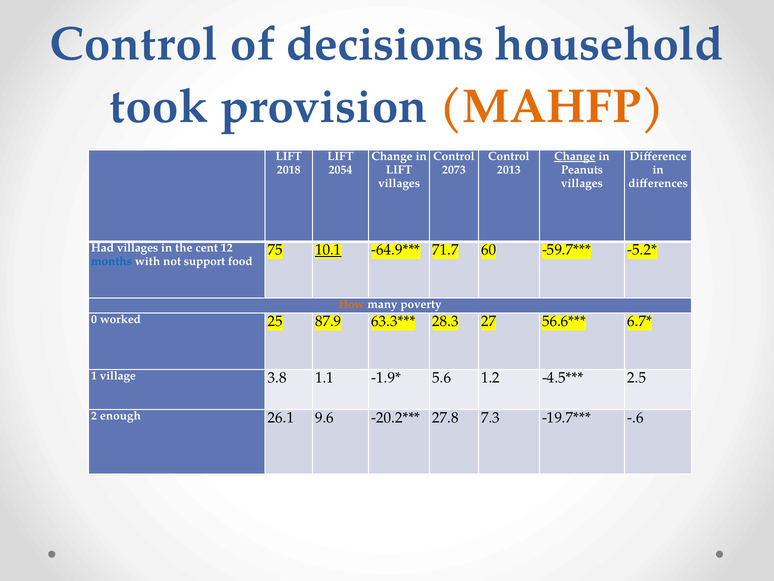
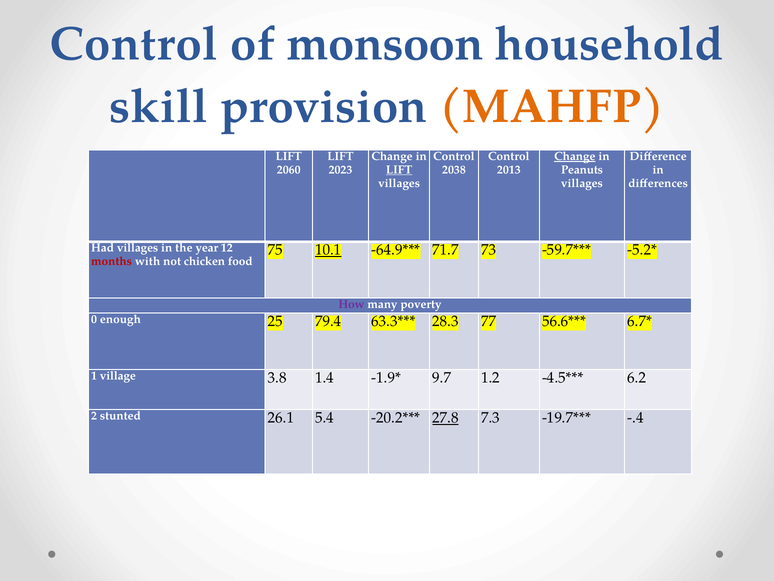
decisions: decisions -> monsoon
took: took -> skill
2018: 2018 -> 2060
2054: 2054 -> 2023
LIFT at (399, 170) underline: none -> present
2073: 2073 -> 2038
cent: cent -> year
60: 60 -> 73
months colour: blue -> red
support: support -> chicken
How colour: orange -> purple
worked: worked -> enough
87.9: 87.9 -> 79.4
27: 27 -> 77
1.1: 1.1 -> 1.4
5.6: 5.6 -> 9.7
2.5: 2.5 -> 6.2
enough: enough -> stunted
9.6: 9.6 -> 5.4
27.8 underline: none -> present
-.6: -.6 -> -.4
